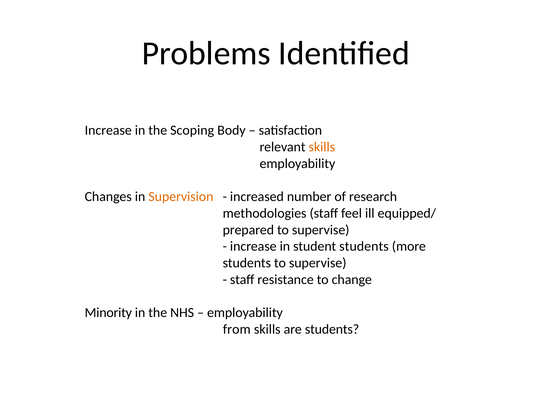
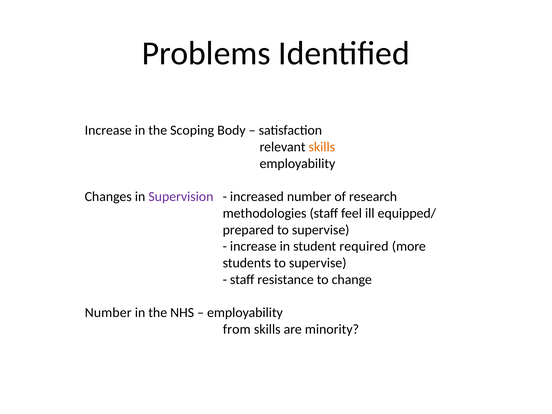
Supervision colour: orange -> purple
student students: students -> required
Minority at (108, 313): Minority -> Number
are students: students -> minority
